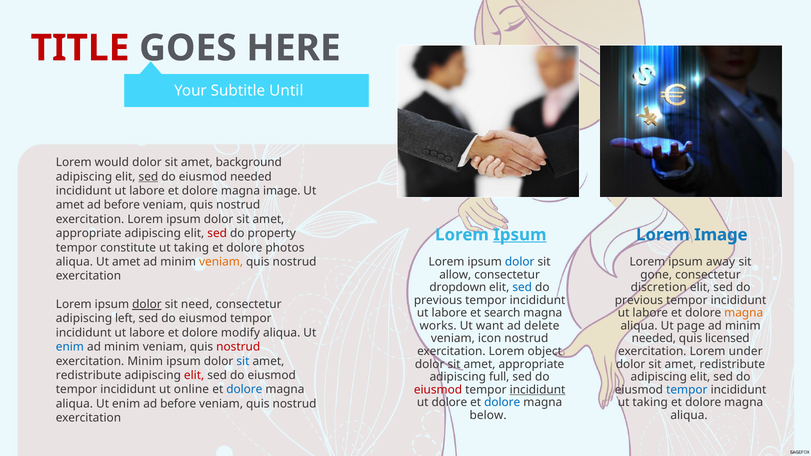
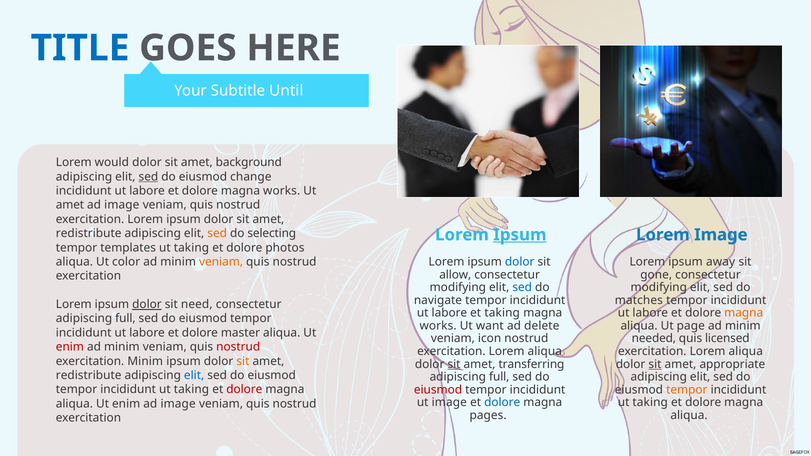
TITLE colour: red -> blue
eiusmod needed: needed -> change
dolore magna image: image -> works
before at (122, 205): before -> image
appropriate at (89, 234): appropriate -> redistribute
sed at (217, 234) colour: red -> orange
property: property -> selecting
constitute: constitute -> templates
aliqua Ut amet: amet -> color
dropdown at (458, 288): dropdown -> modifying
discretion at (659, 288): discretion -> modifying
previous at (438, 300): previous -> navigate
previous at (639, 300): previous -> matches
et search: search -> taking
left at (125, 319): left -> full
modify: modify -> master
enim at (70, 347) colour: blue -> red
object at (545, 351): object -> aliqua
under at (746, 351): under -> aliqua
sit at (243, 361) colour: blue -> orange
sit at (454, 364) underline: none -> present
appropriate at (531, 364): appropriate -> transferring
sit at (655, 364) underline: none -> present
redistribute at (732, 364): redistribute -> appropriate
elit at (194, 376) colour: red -> blue
online at (191, 390): online -> taking
dolore at (244, 390) colour: blue -> red
incididunt at (538, 390) underline: present -> none
tempor at (687, 390) colour: blue -> orange
ut dolore: dolore -> image
enim ad before: before -> image
below: below -> pages
